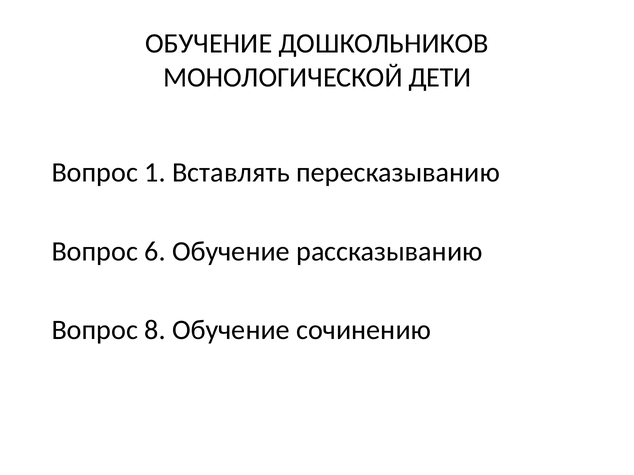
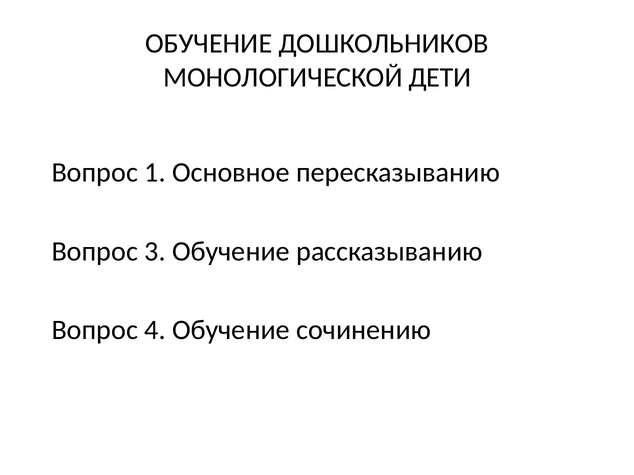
Вставлять: Вставлять -> Основное
6: 6 -> 3
8: 8 -> 4
